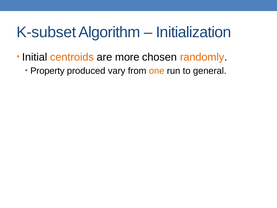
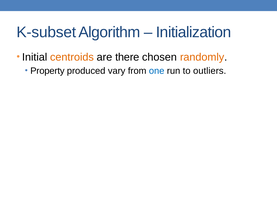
more: more -> there
one colour: orange -> blue
general: general -> outliers
